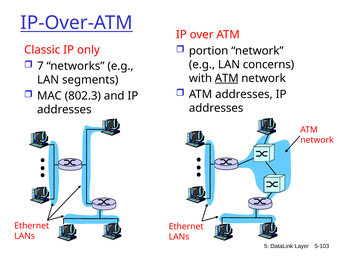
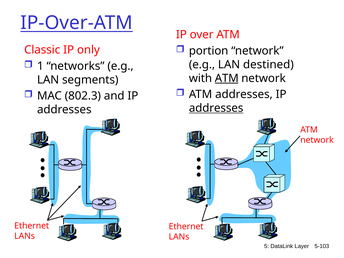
7: 7 -> 1
concerns: concerns -> destined
addresses at (216, 108) underline: none -> present
